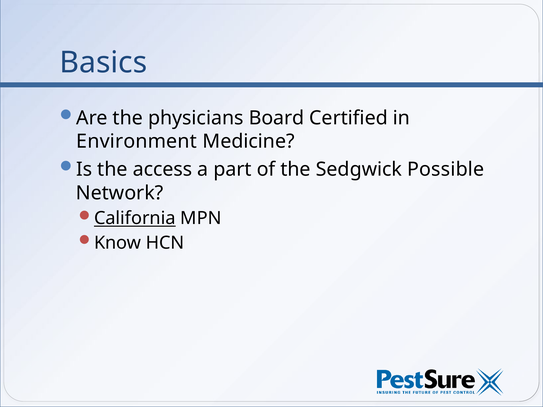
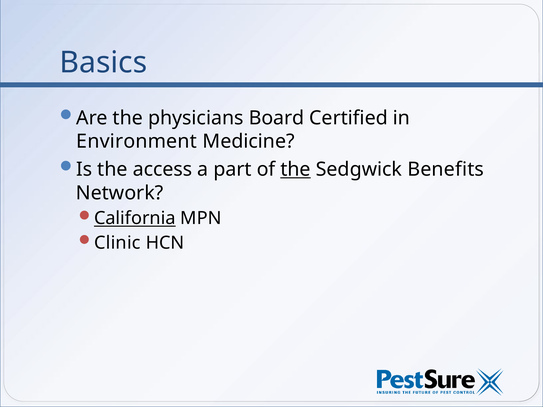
the at (296, 169) underline: none -> present
Possible: Possible -> Benefits
Know: Know -> Clinic
